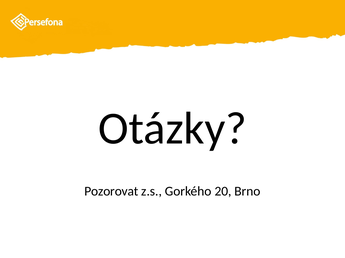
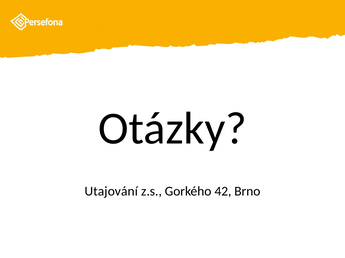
Pozorovat: Pozorovat -> Utajování
20: 20 -> 42
